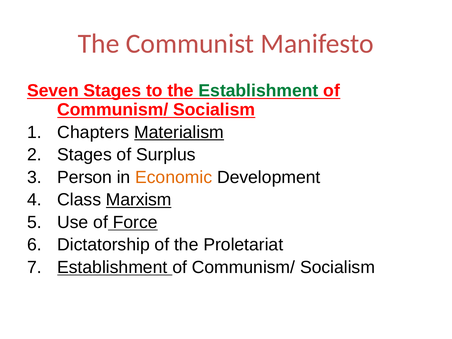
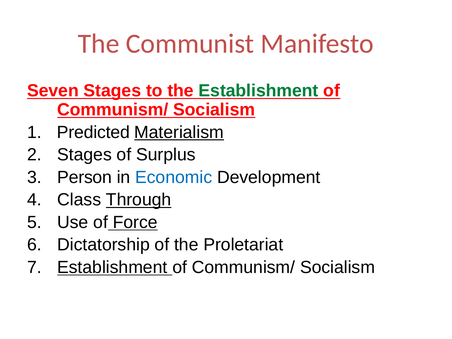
Chapters: Chapters -> Predicted
Economic colour: orange -> blue
Marxism: Marxism -> Through
